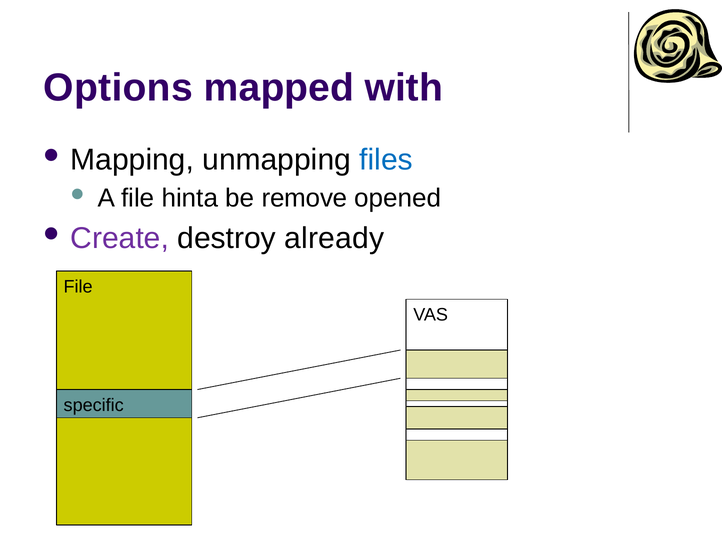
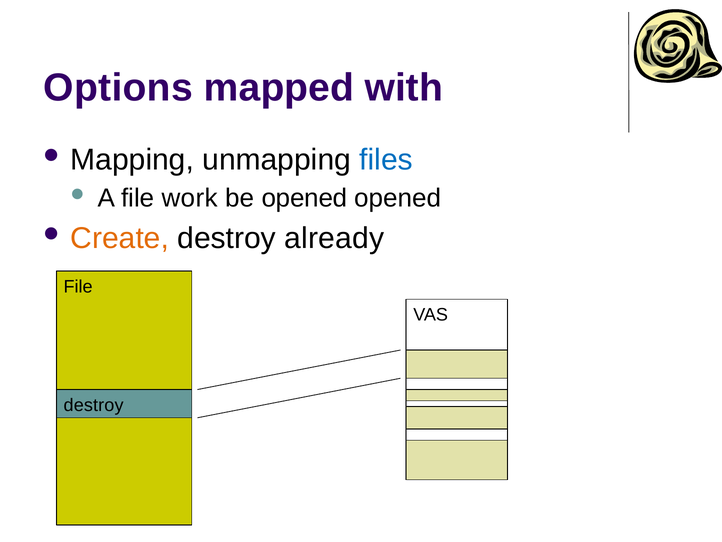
hinta: hinta -> work
be remove: remove -> opened
Create colour: purple -> orange
specific at (94, 405): specific -> destroy
